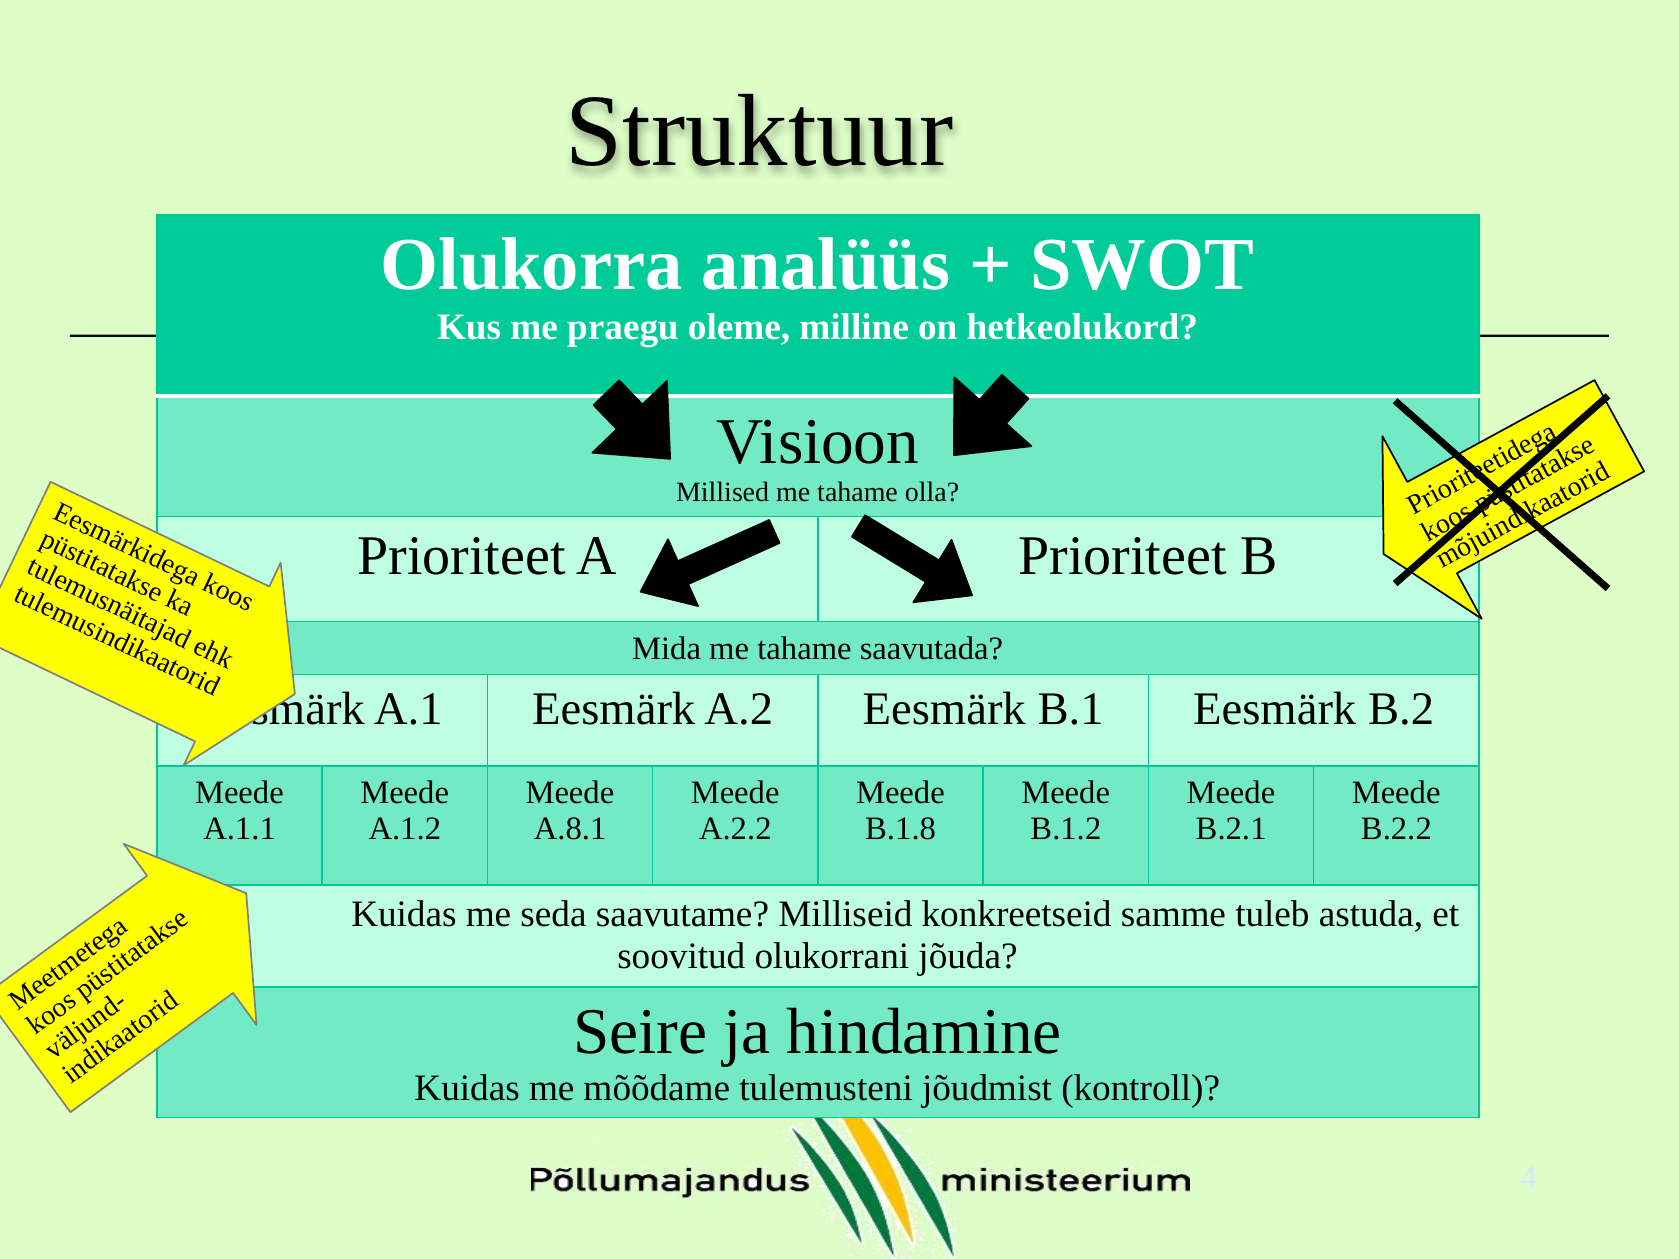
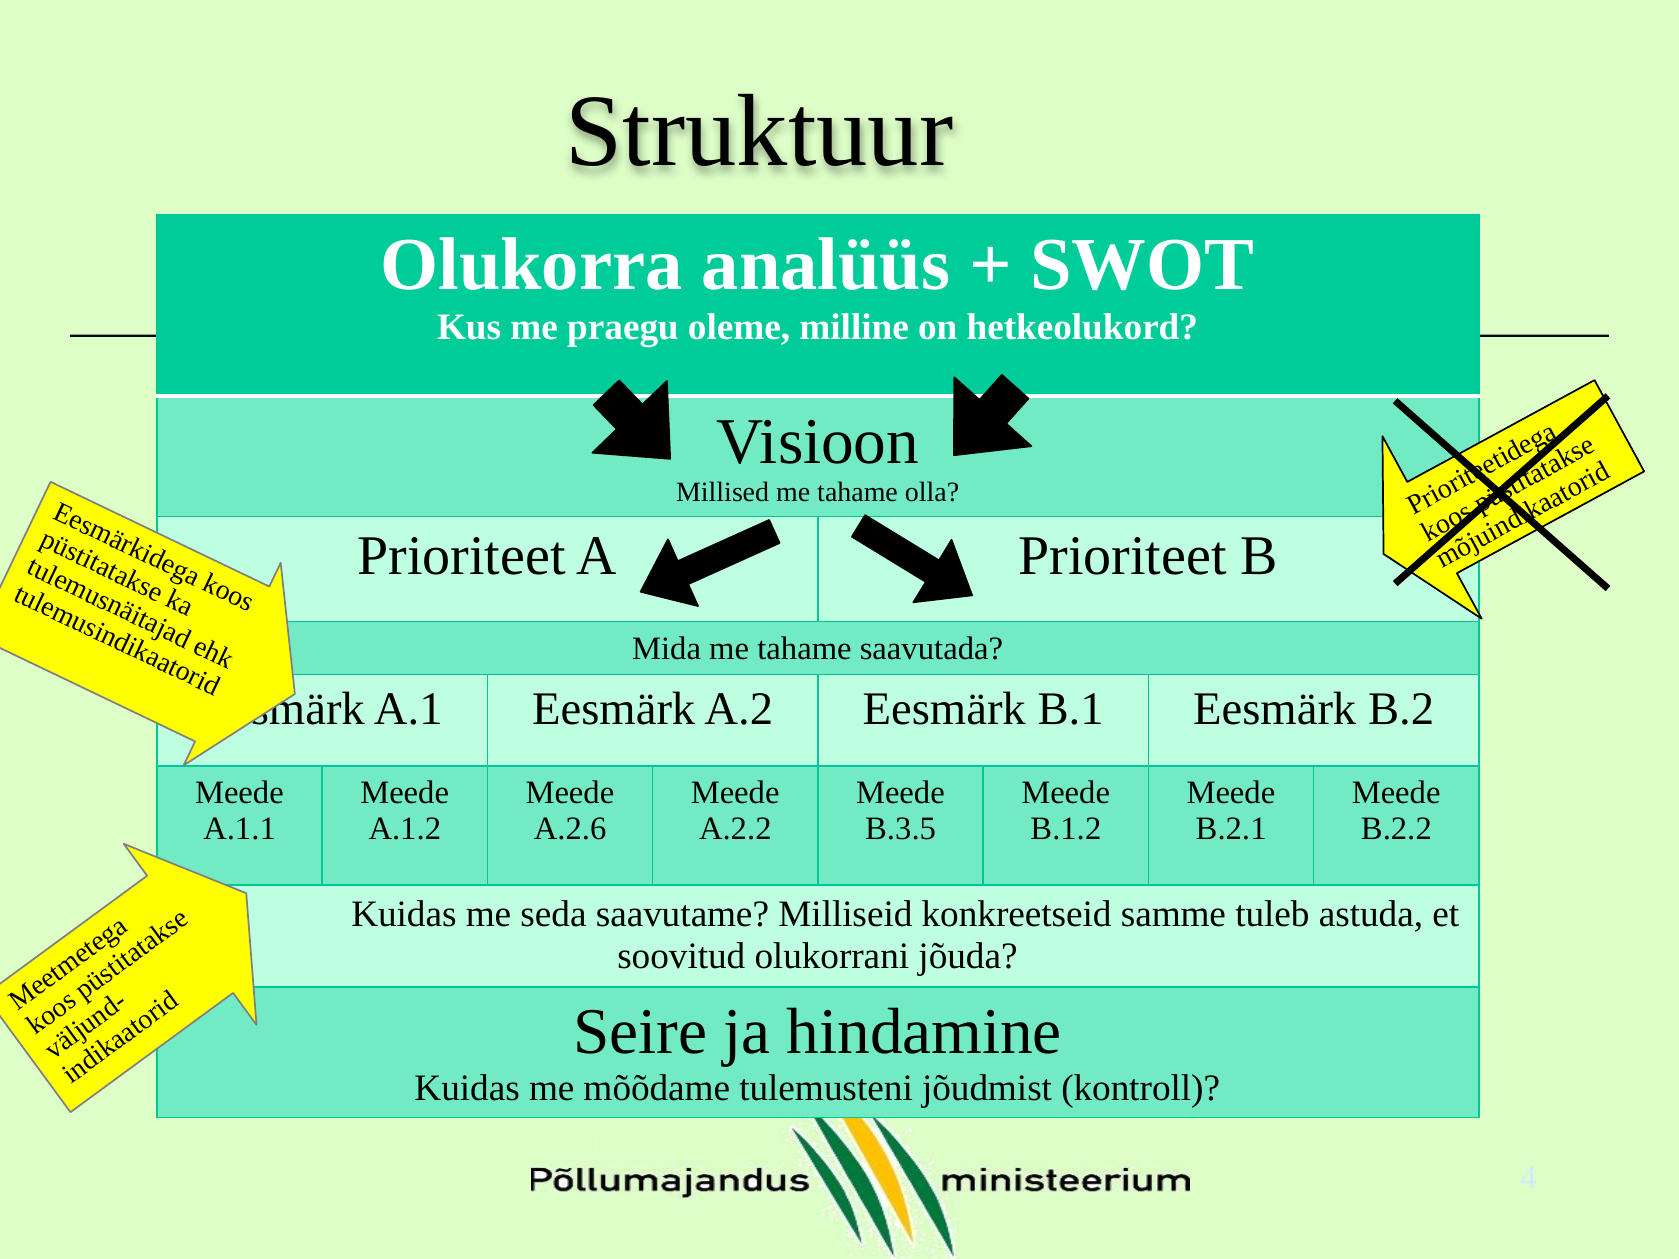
A.8.1: A.8.1 -> A.2.6
B.1.8: B.1.8 -> B.3.5
